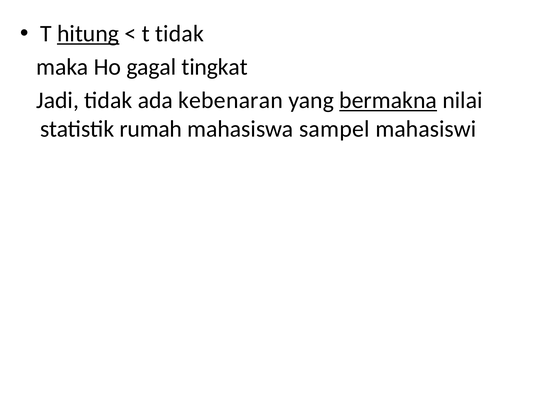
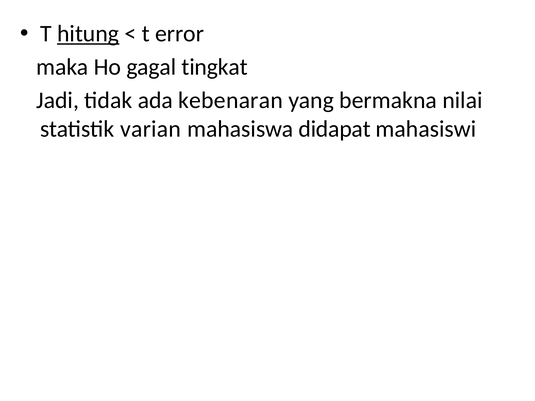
t tidak: tidak -> error
bermakna underline: present -> none
rumah: rumah -> varian
sampel: sampel -> didapat
